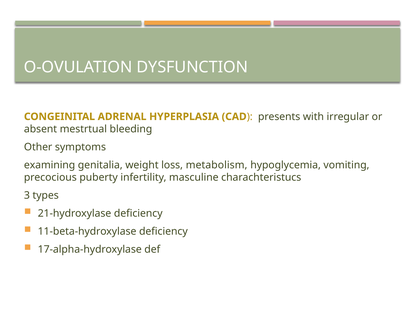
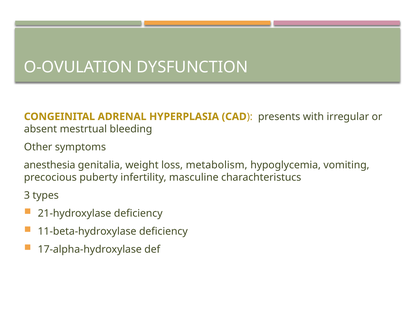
examining: examining -> anesthesia
